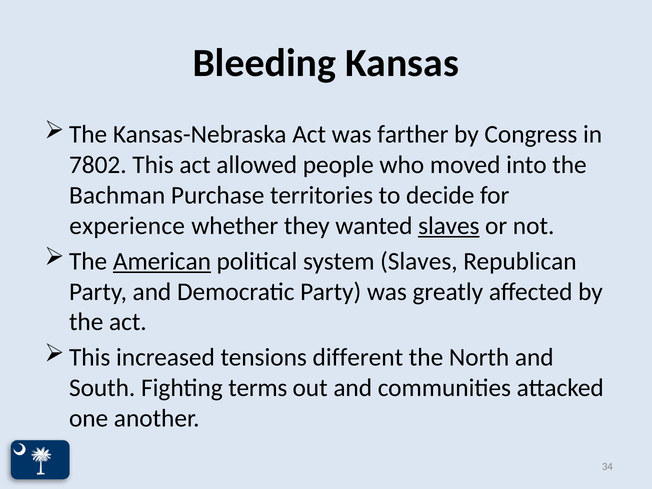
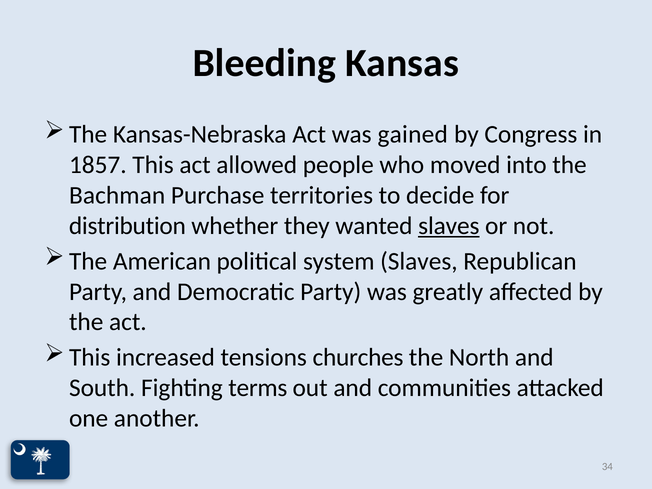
farther: farther -> gained
7802: 7802 -> 1857
experience: experience -> distribution
American underline: present -> none
different: different -> churches
